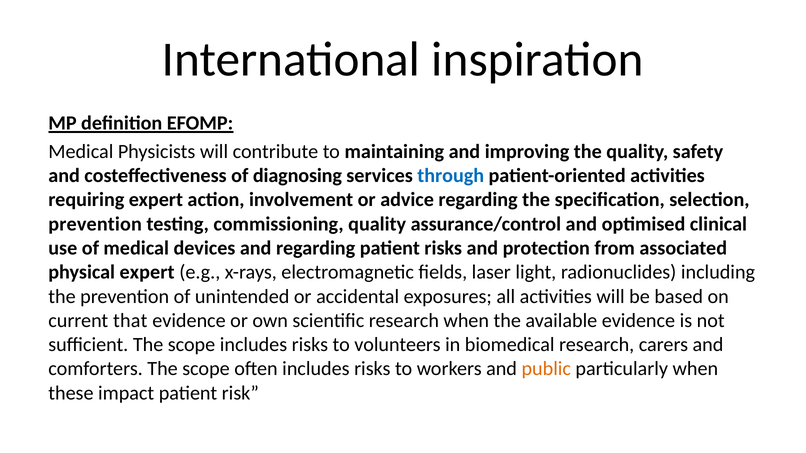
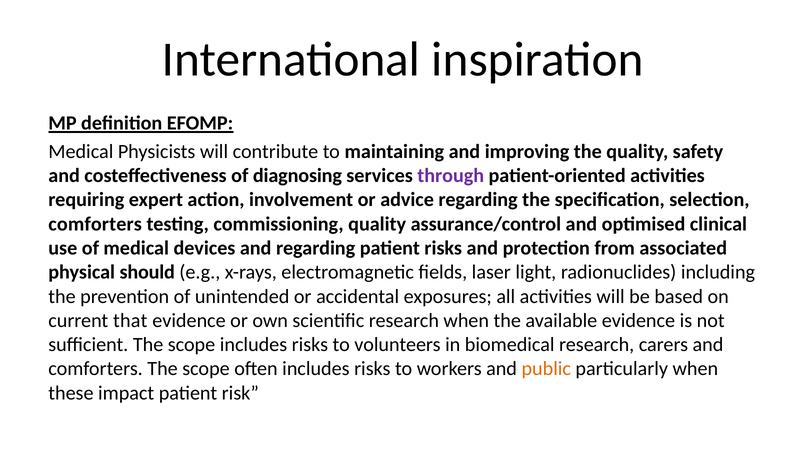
through colour: blue -> purple
prevention at (95, 224): prevention -> comforters
physical expert: expert -> should
